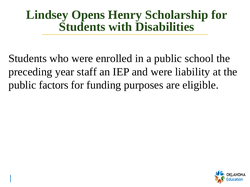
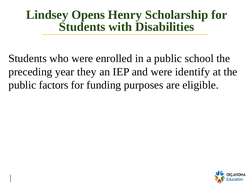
staff: staff -> they
liability: liability -> identify
